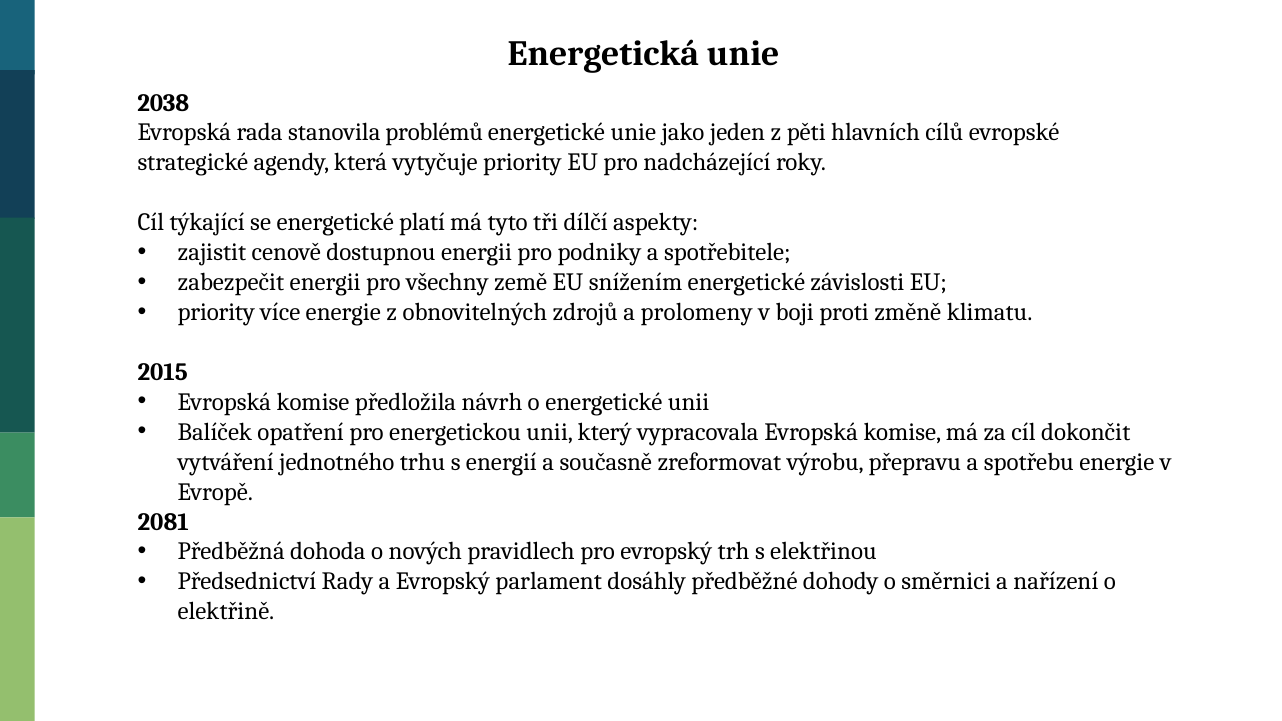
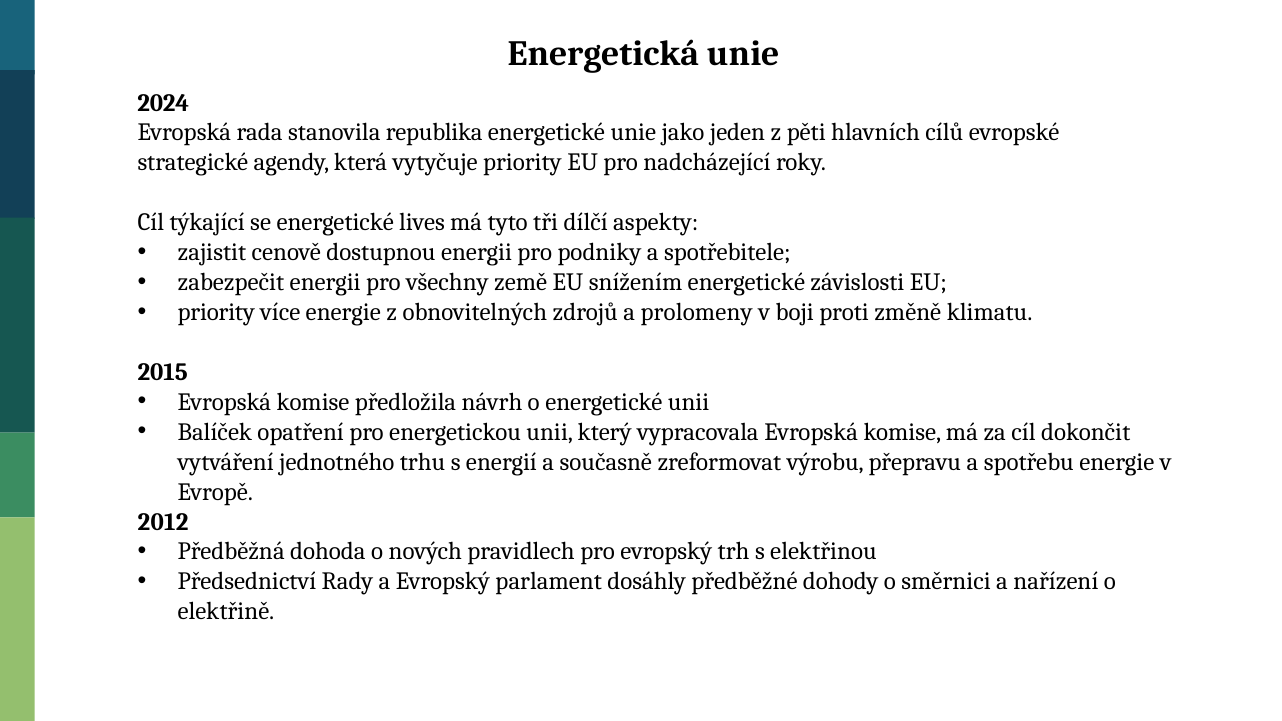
2038: 2038 -> 2024
problémů: problémů -> republika
platí: platí -> lives
2081: 2081 -> 2012
